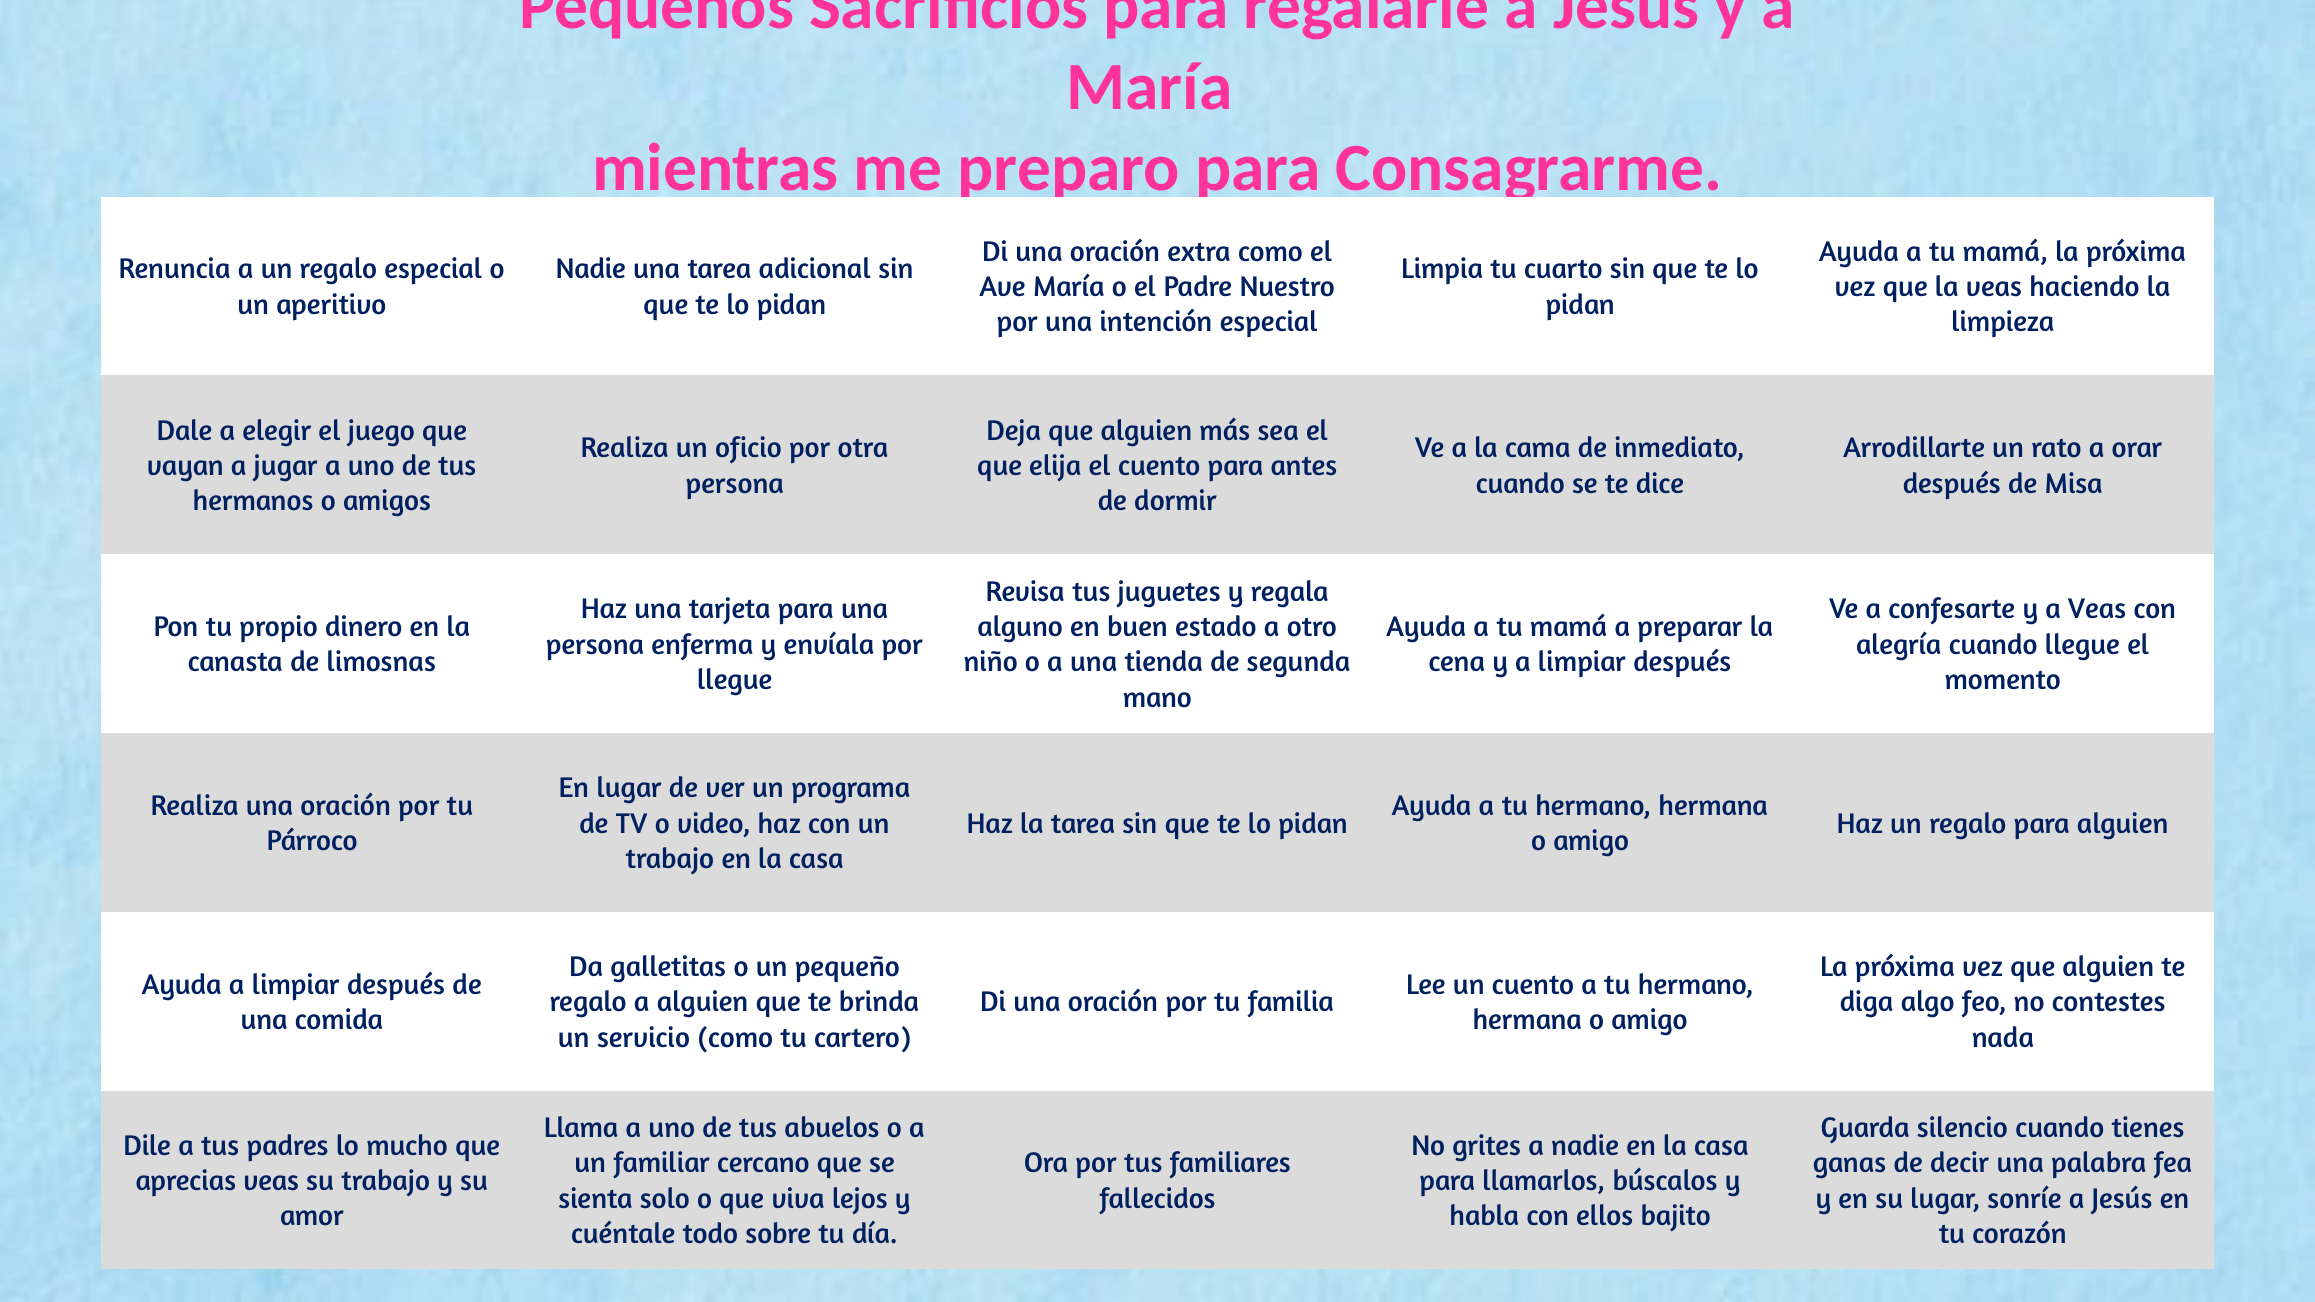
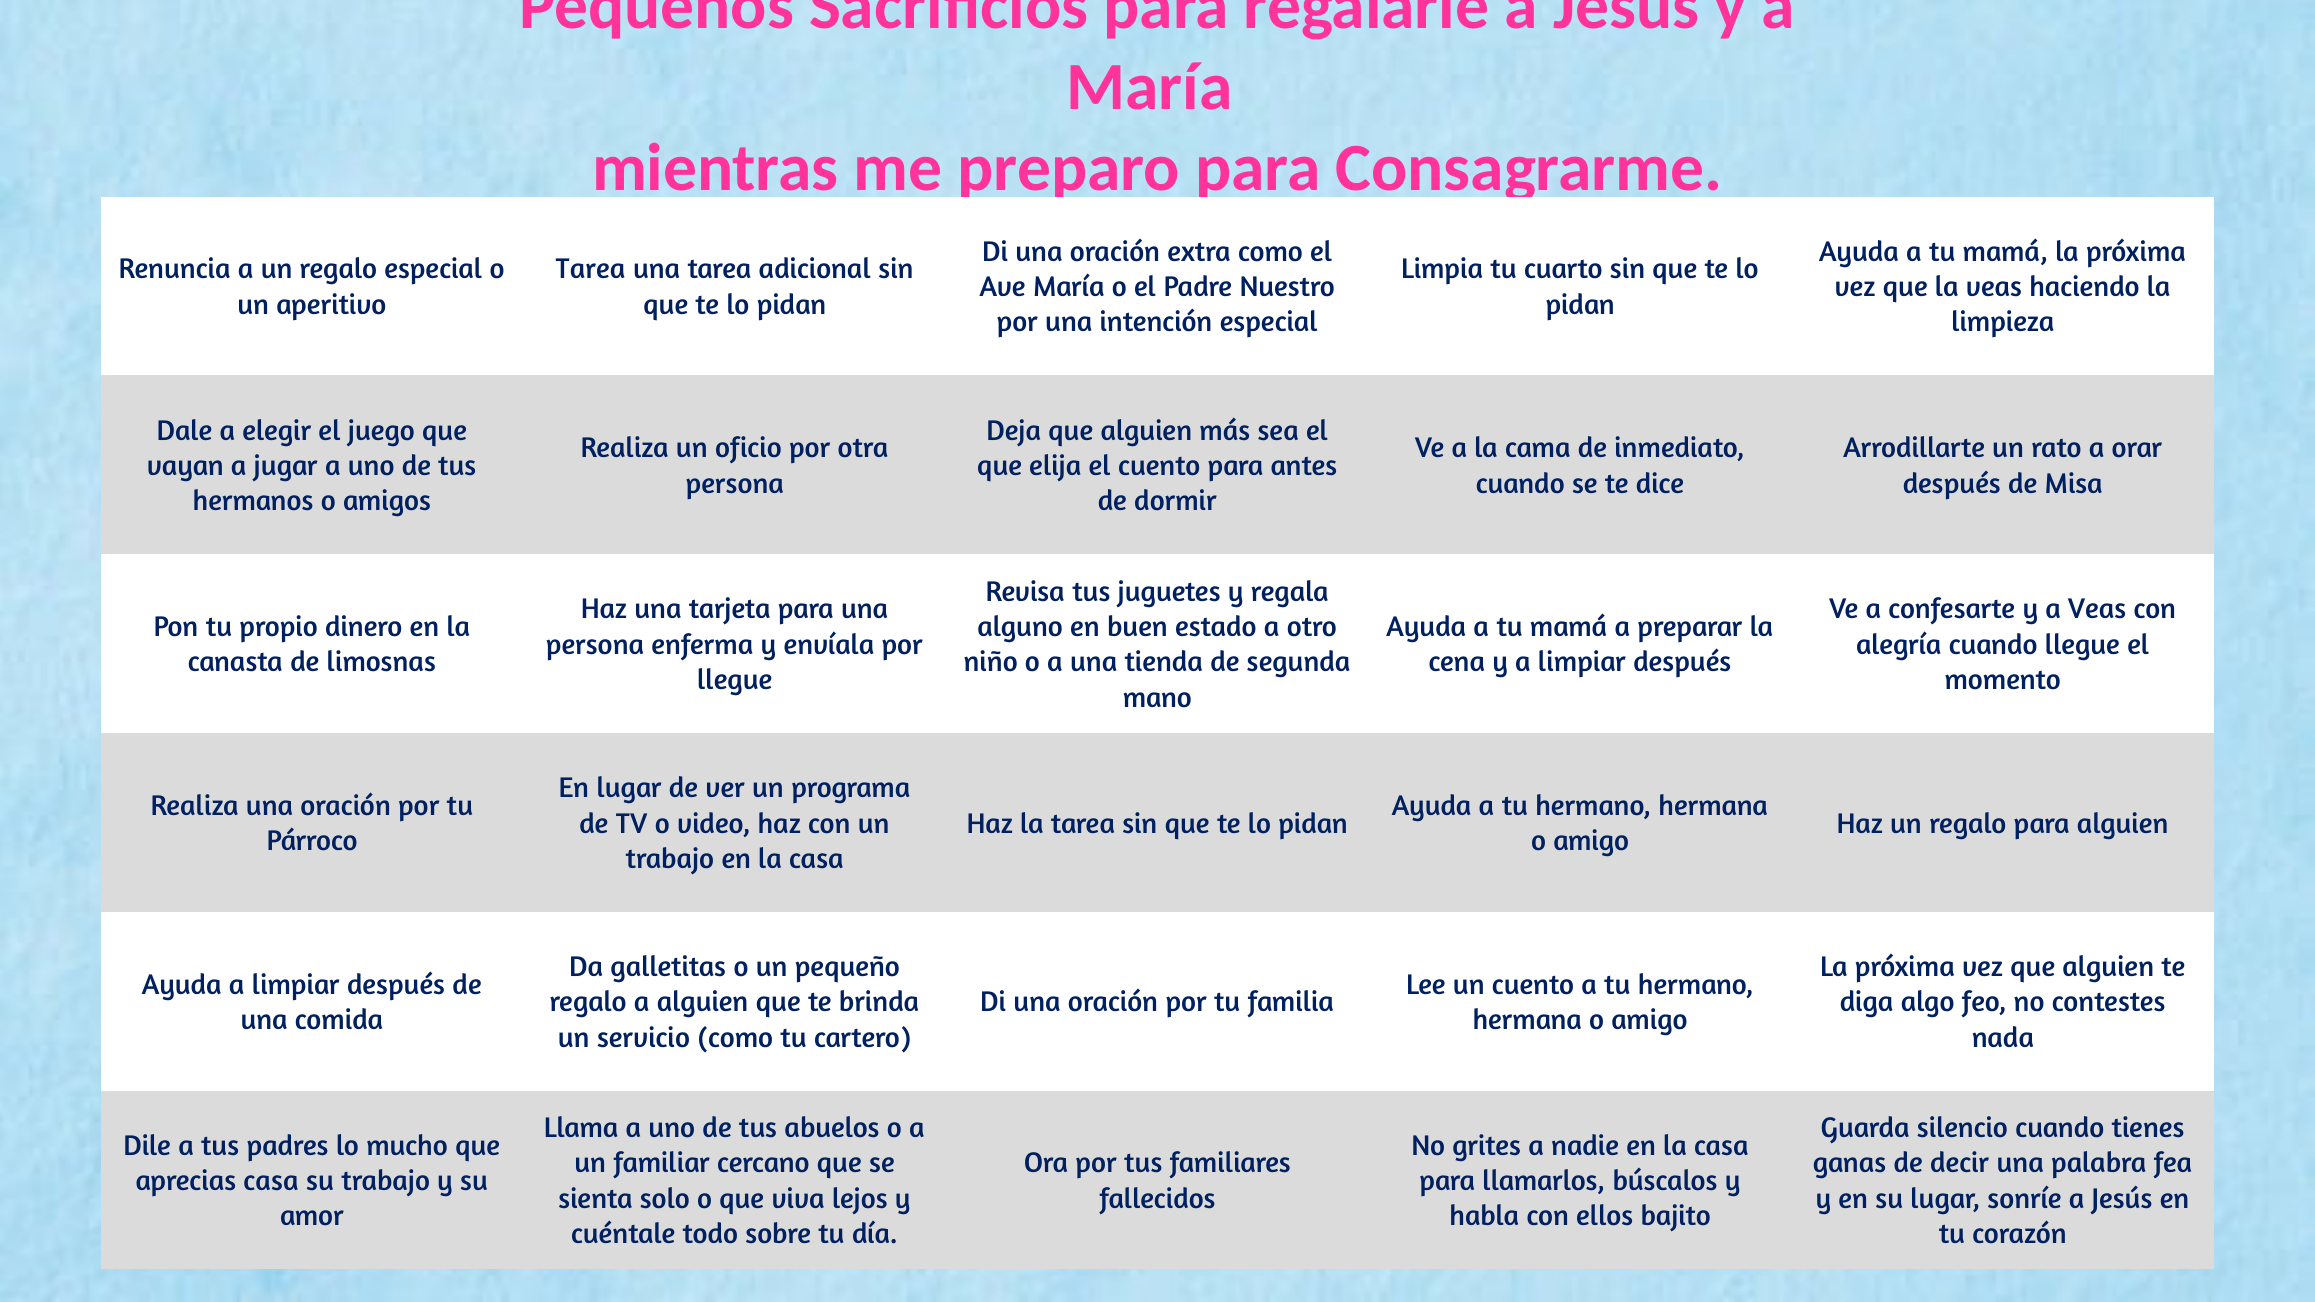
Nadie at (591, 269): Nadie -> Tarea
aprecias veas: veas -> casa
